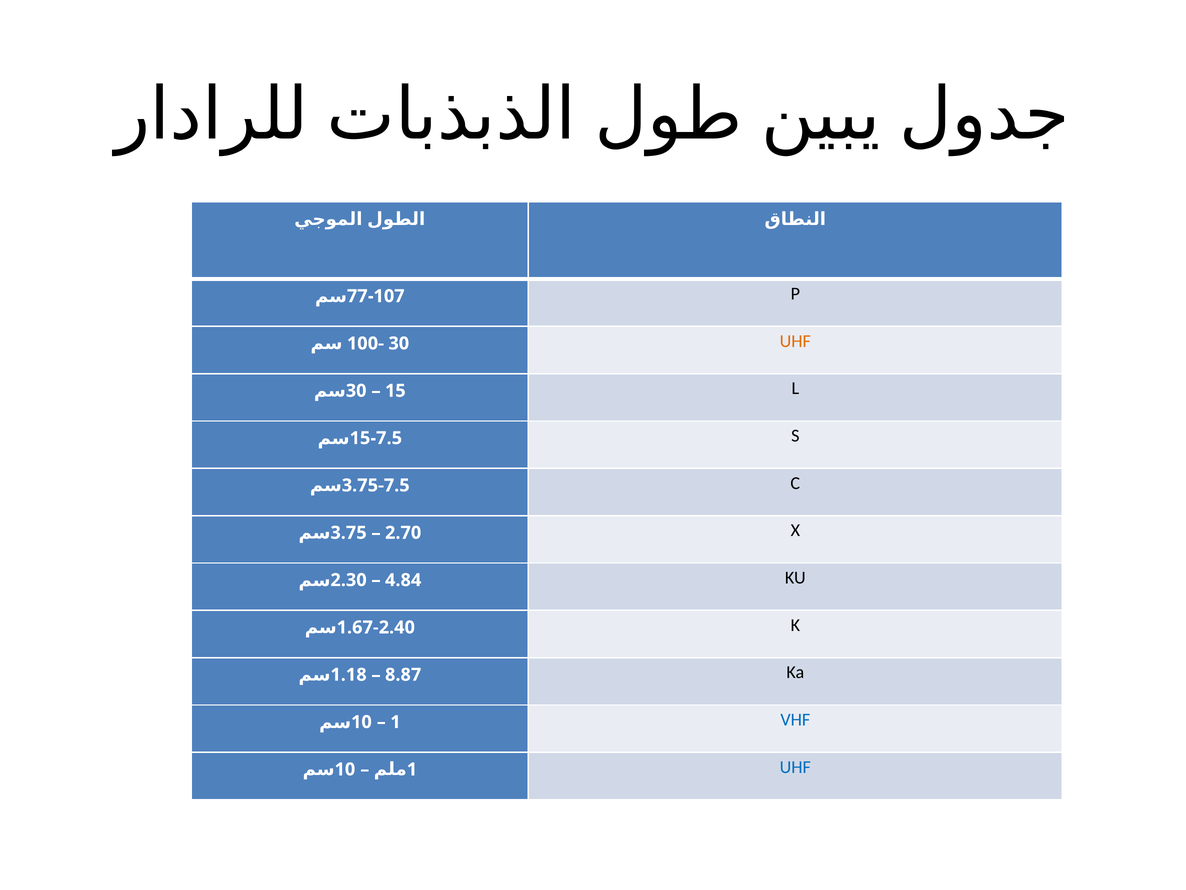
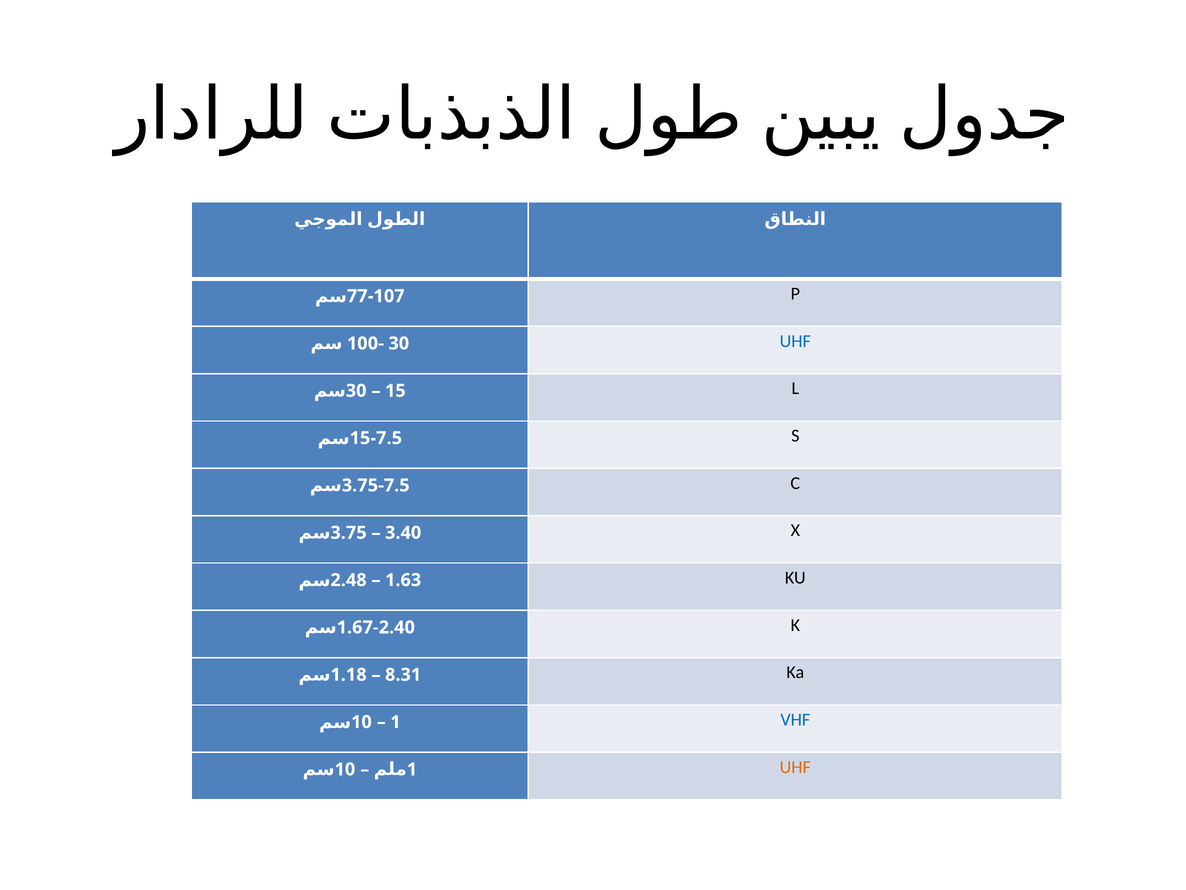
UHF at (795, 341) colour: orange -> blue
2.70: 2.70 -> 3.40
2.30: 2.30 -> 2.48
4.84: 4.84 -> 1.63
8.87: 8.87 -> 8.31
UHF at (795, 767) colour: blue -> orange
